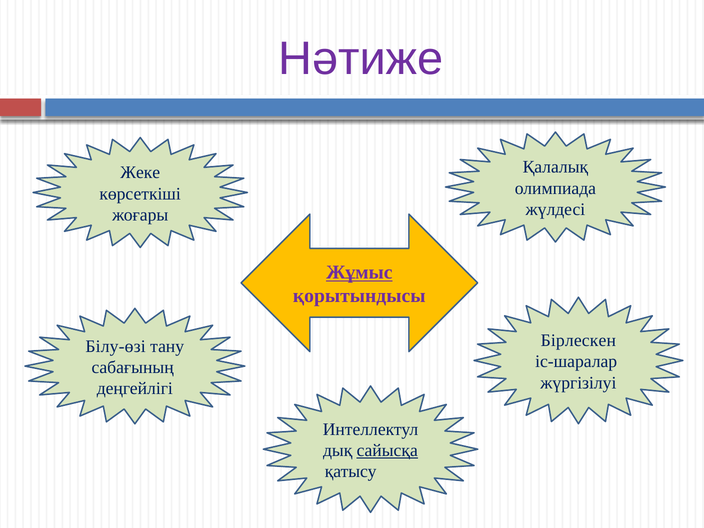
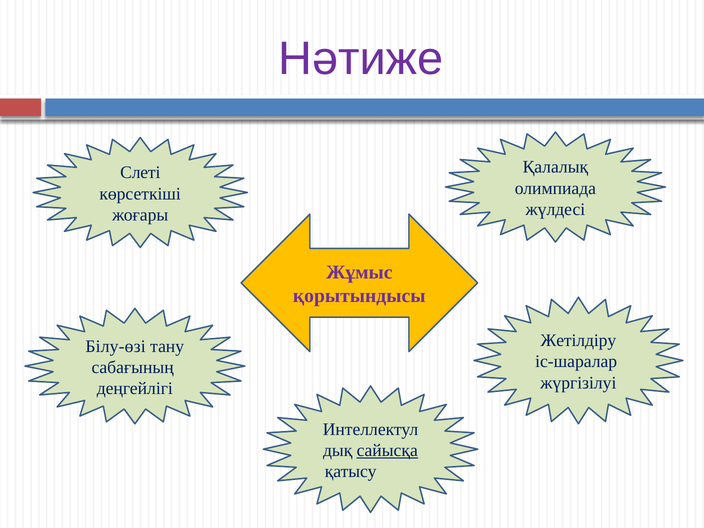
Жеке: Жеке -> Слеті
Жұмыс underline: present -> none
Бірлескен: Бірлескен -> Жетілдіру
